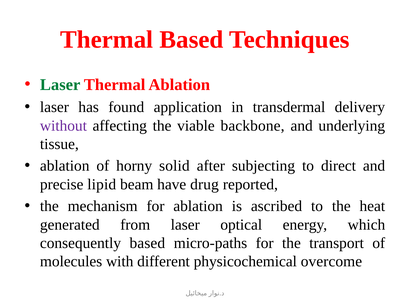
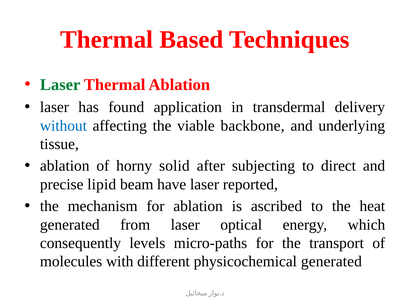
without colour: purple -> blue
have drug: drug -> laser
consequently based: based -> levels
physicochemical overcome: overcome -> generated
